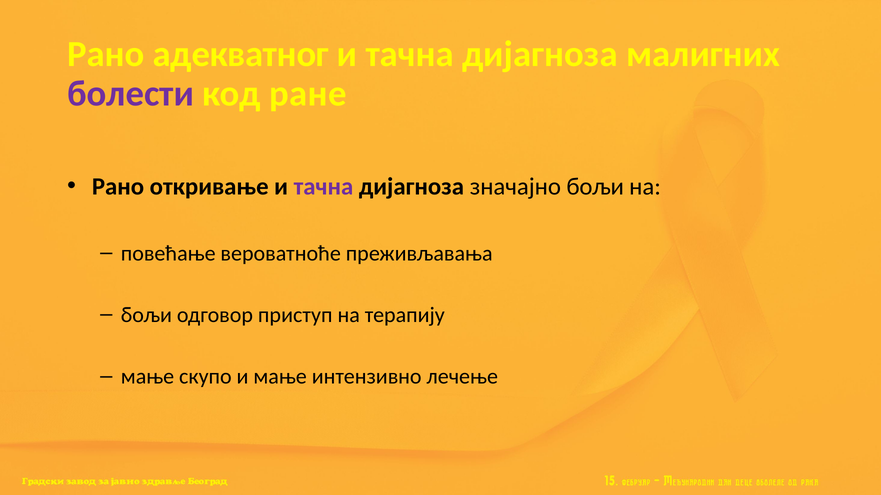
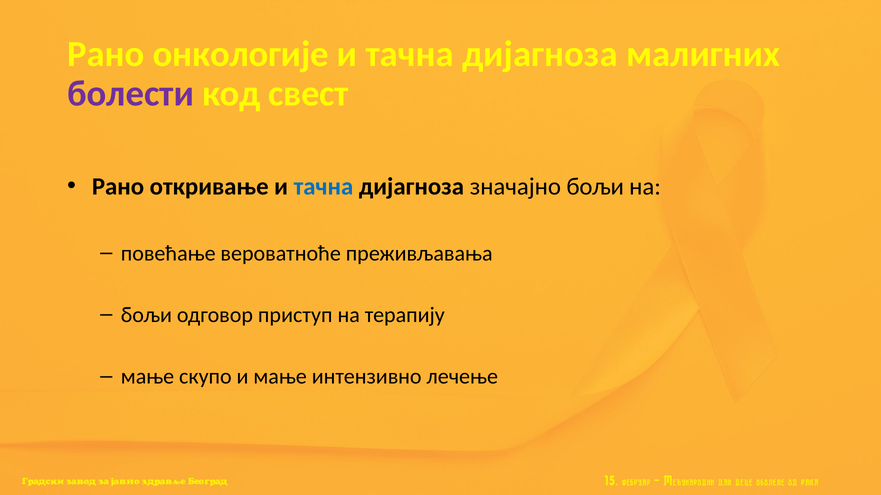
адекватног: адекватног -> онкологије
ране: ране -> свест
тачна at (323, 187) colour: purple -> blue
